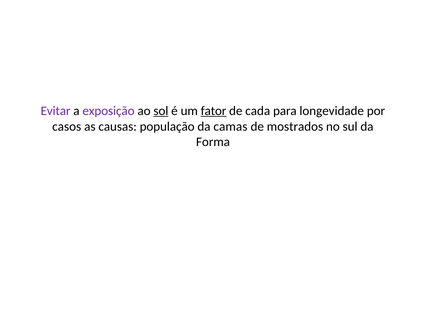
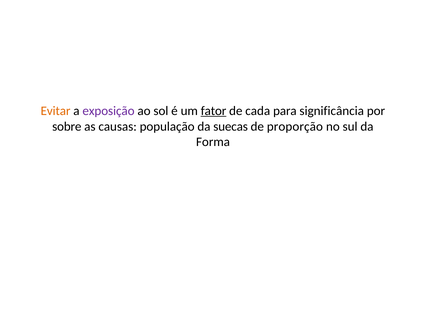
Evitar colour: purple -> orange
sol underline: present -> none
longevidade: longevidade -> significância
casos: casos -> sobre
camas: camas -> suecas
mostrados: mostrados -> proporção
